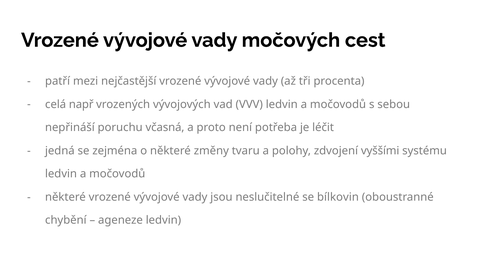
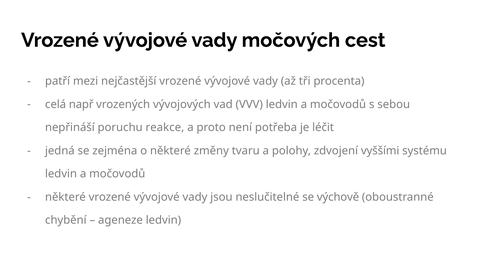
včasná: včasná -> reakce
bílkovin: bílkovin -> výchově
